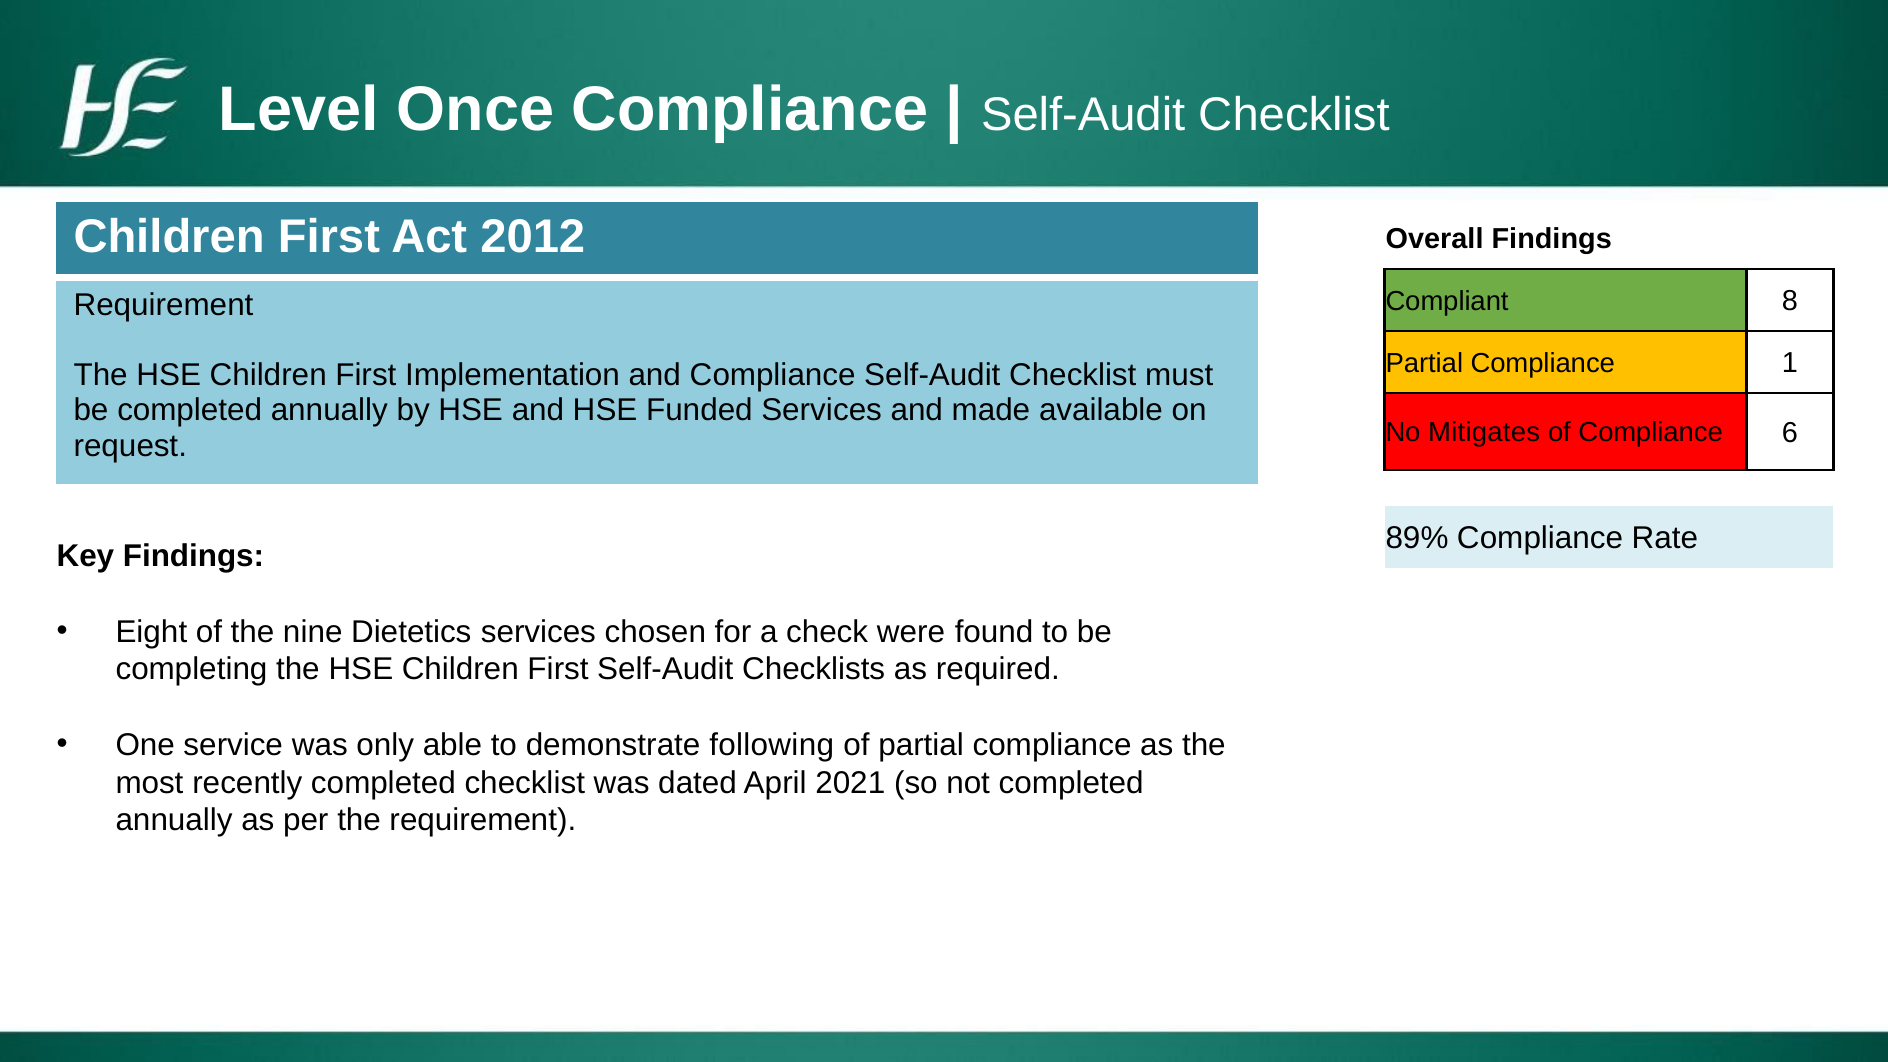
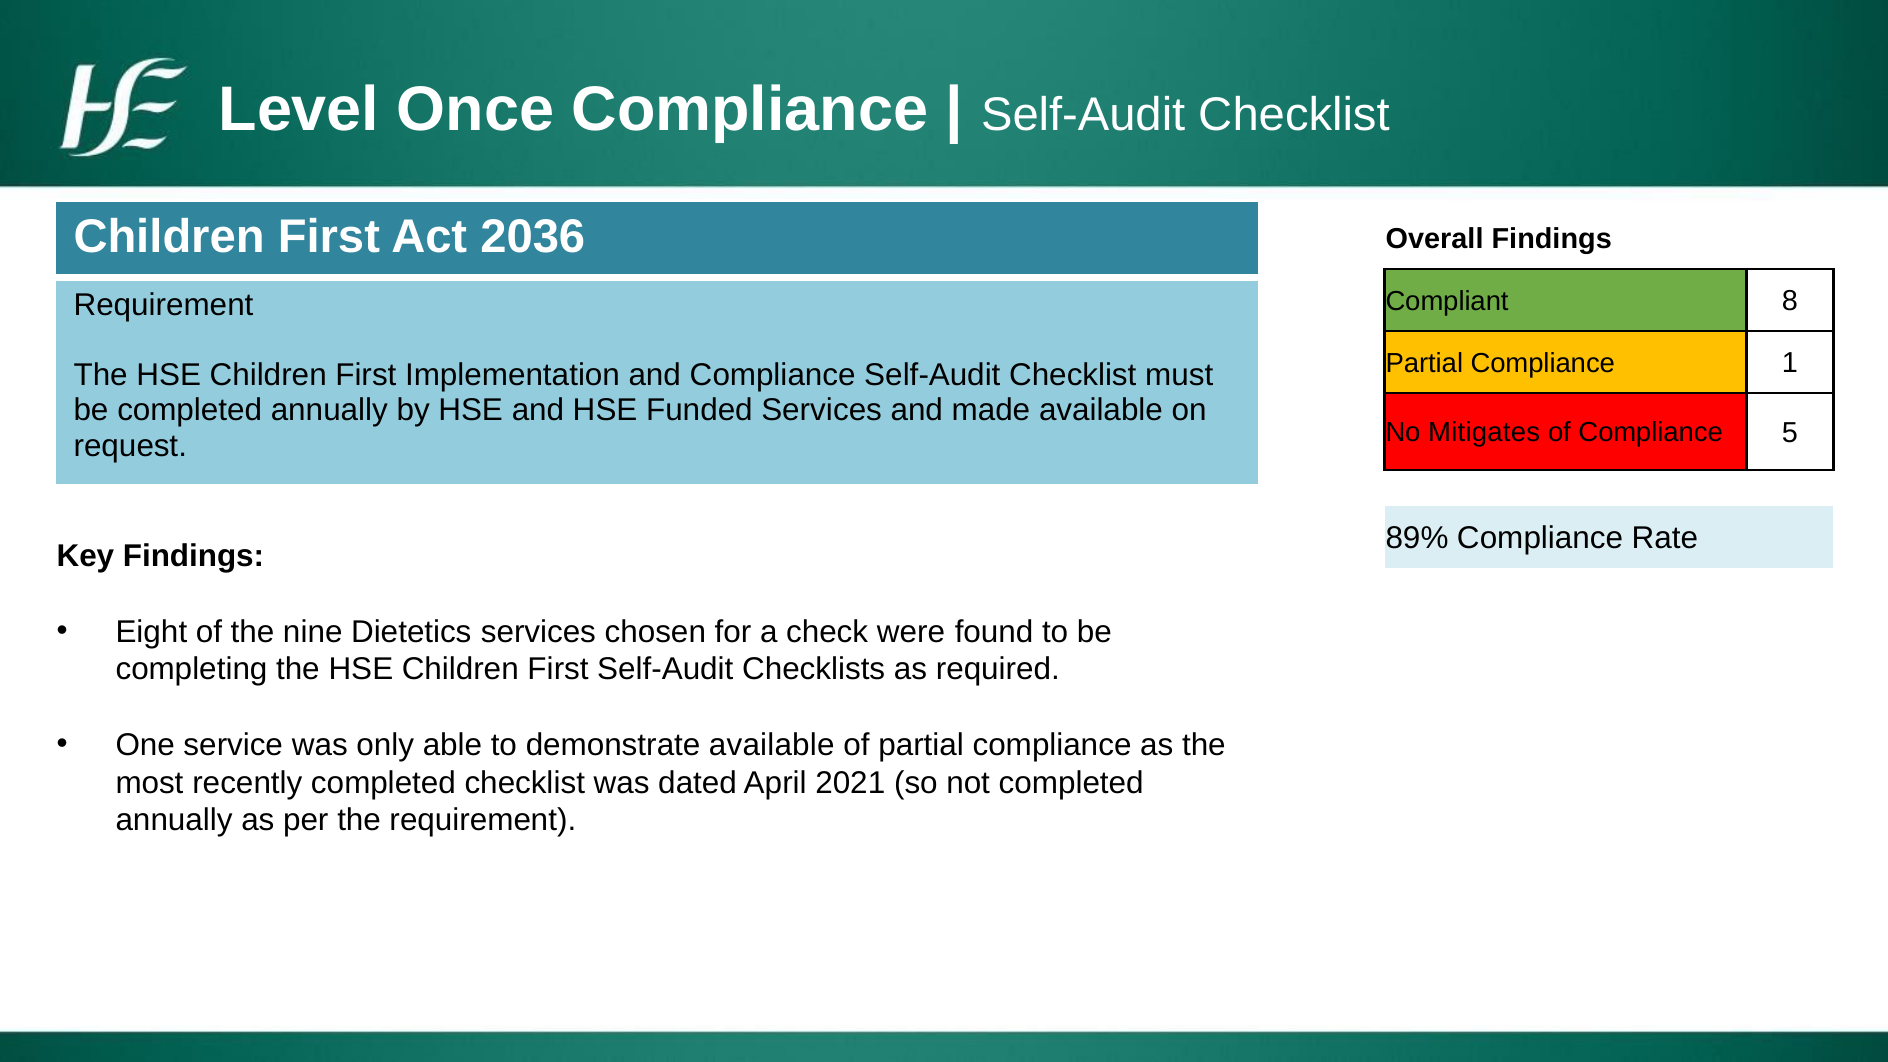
2012: 2012 -> 2036
6: 6 -> 5
demonstrate following: following -> available
